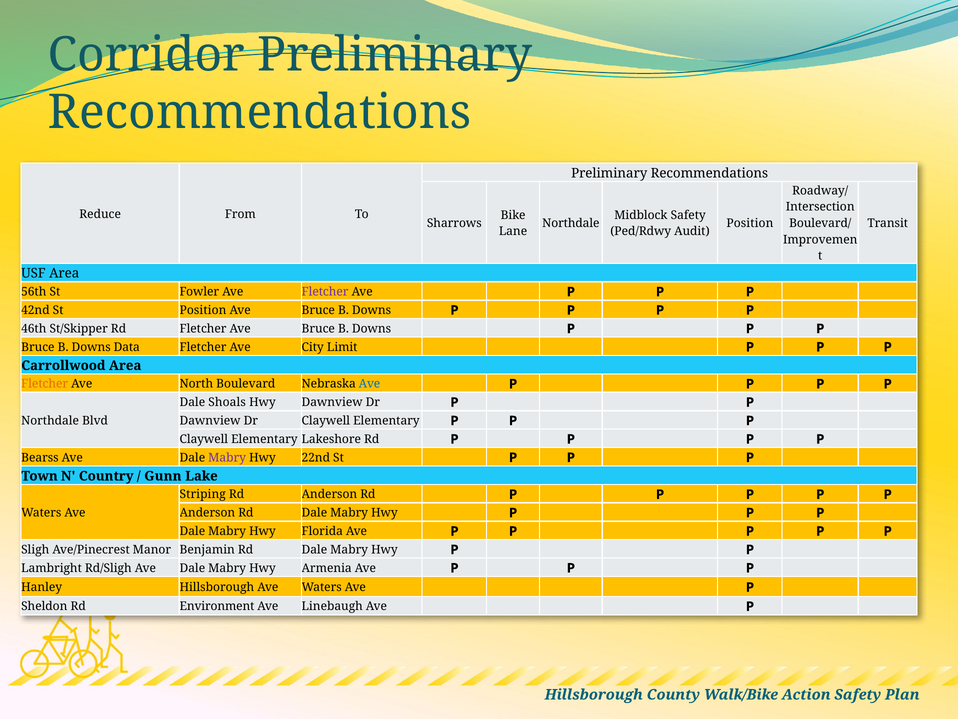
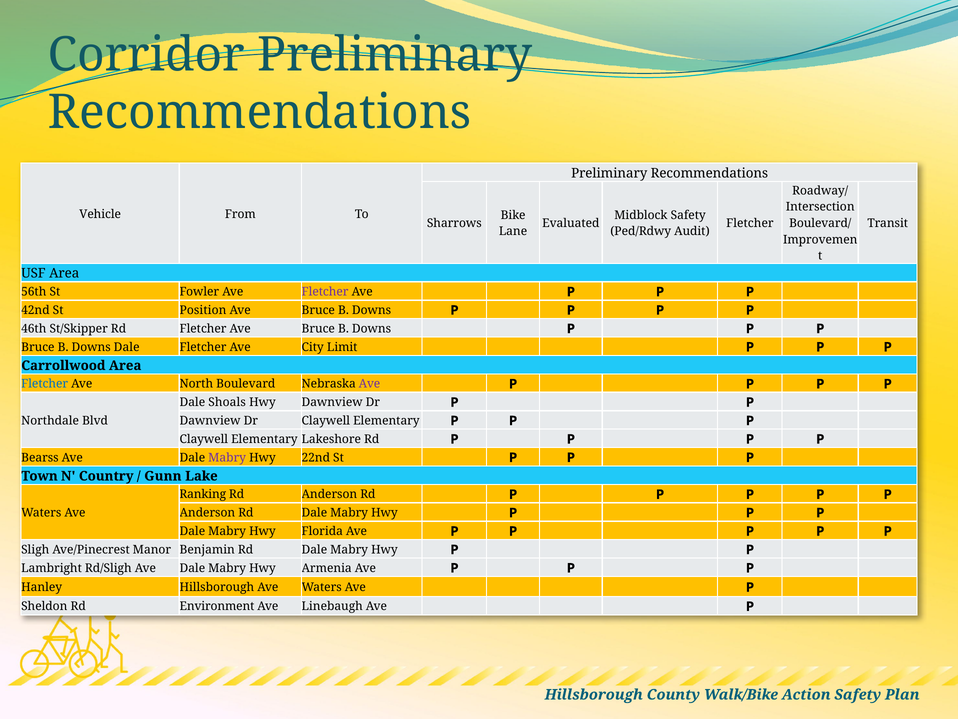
Reduce: Reduce -> Vehicle
Northdale at (571, 223): Northdale -> Evaluated
Position at (750, 223): Position -> Fletcher
Downs Data: Data -> Dale
Fletcher at (45, 384) colour: orange -> blue
Ave at (369, 384) colour: blue -> purple
Striping: Striping -> Ranking
